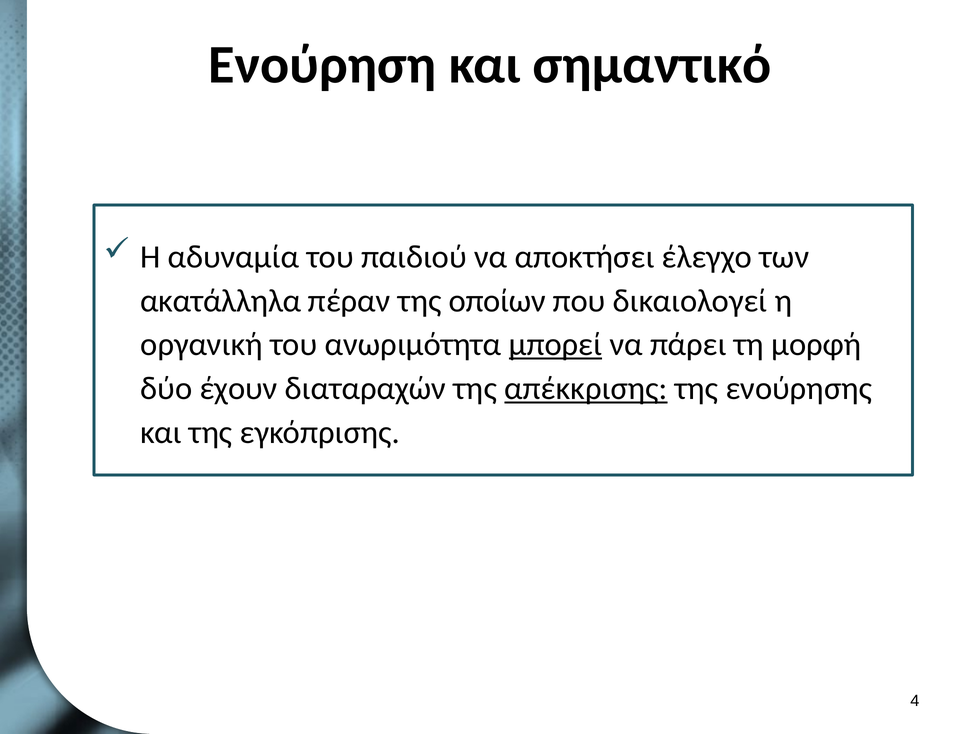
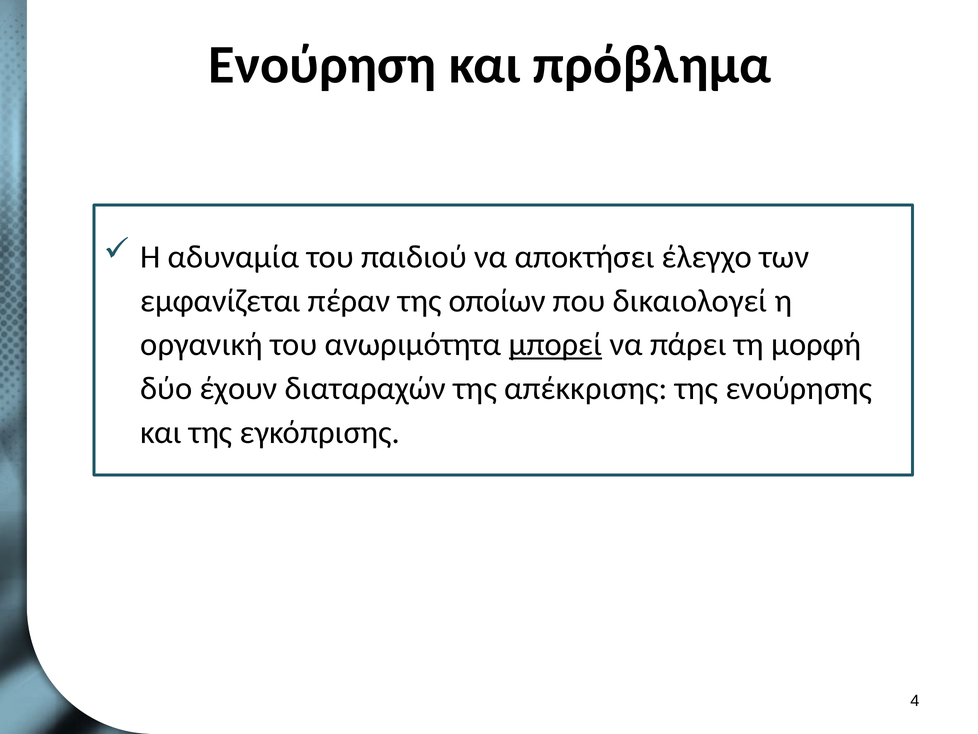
σημαντικό: σημαντικό -> πρόβλημα
ακατάλληλα: ακατάλληλα -> εμφανίζεται
απέκκρισης underline: present -> none
